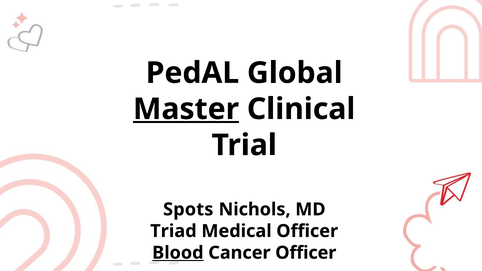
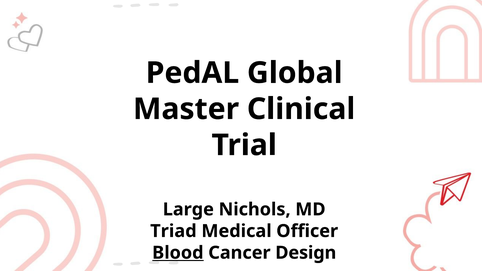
Master underline: present -> none
Spots: Spots -> Large
Cancer Officer: Officer -> Design
